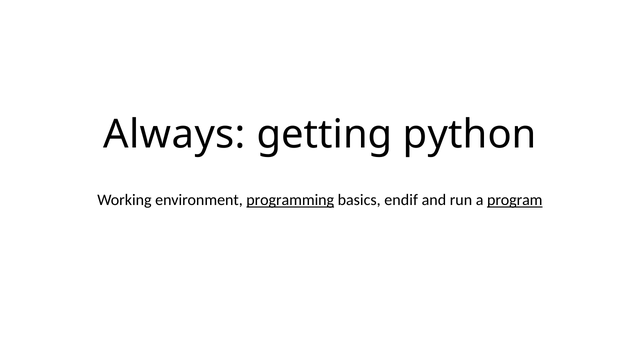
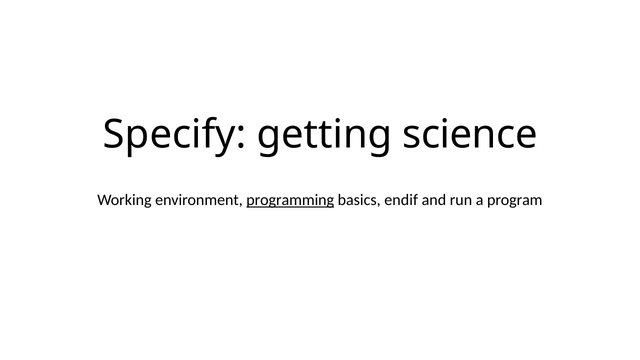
Always: Always -> Specify
python: python -> science
program underline: present -> none
